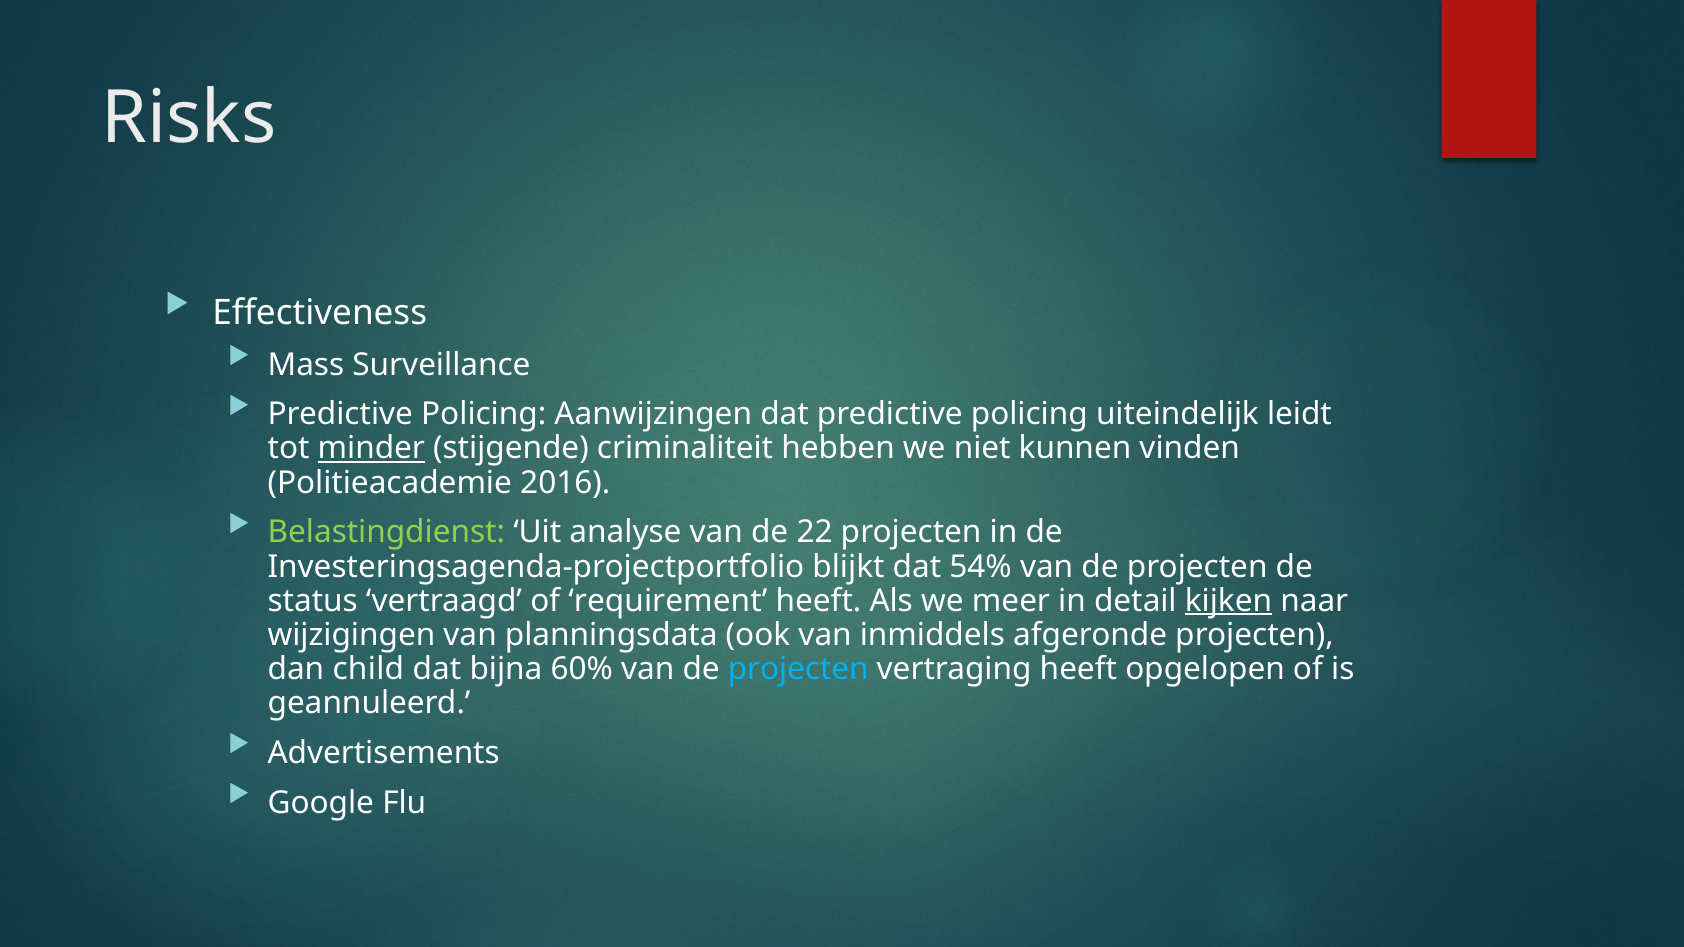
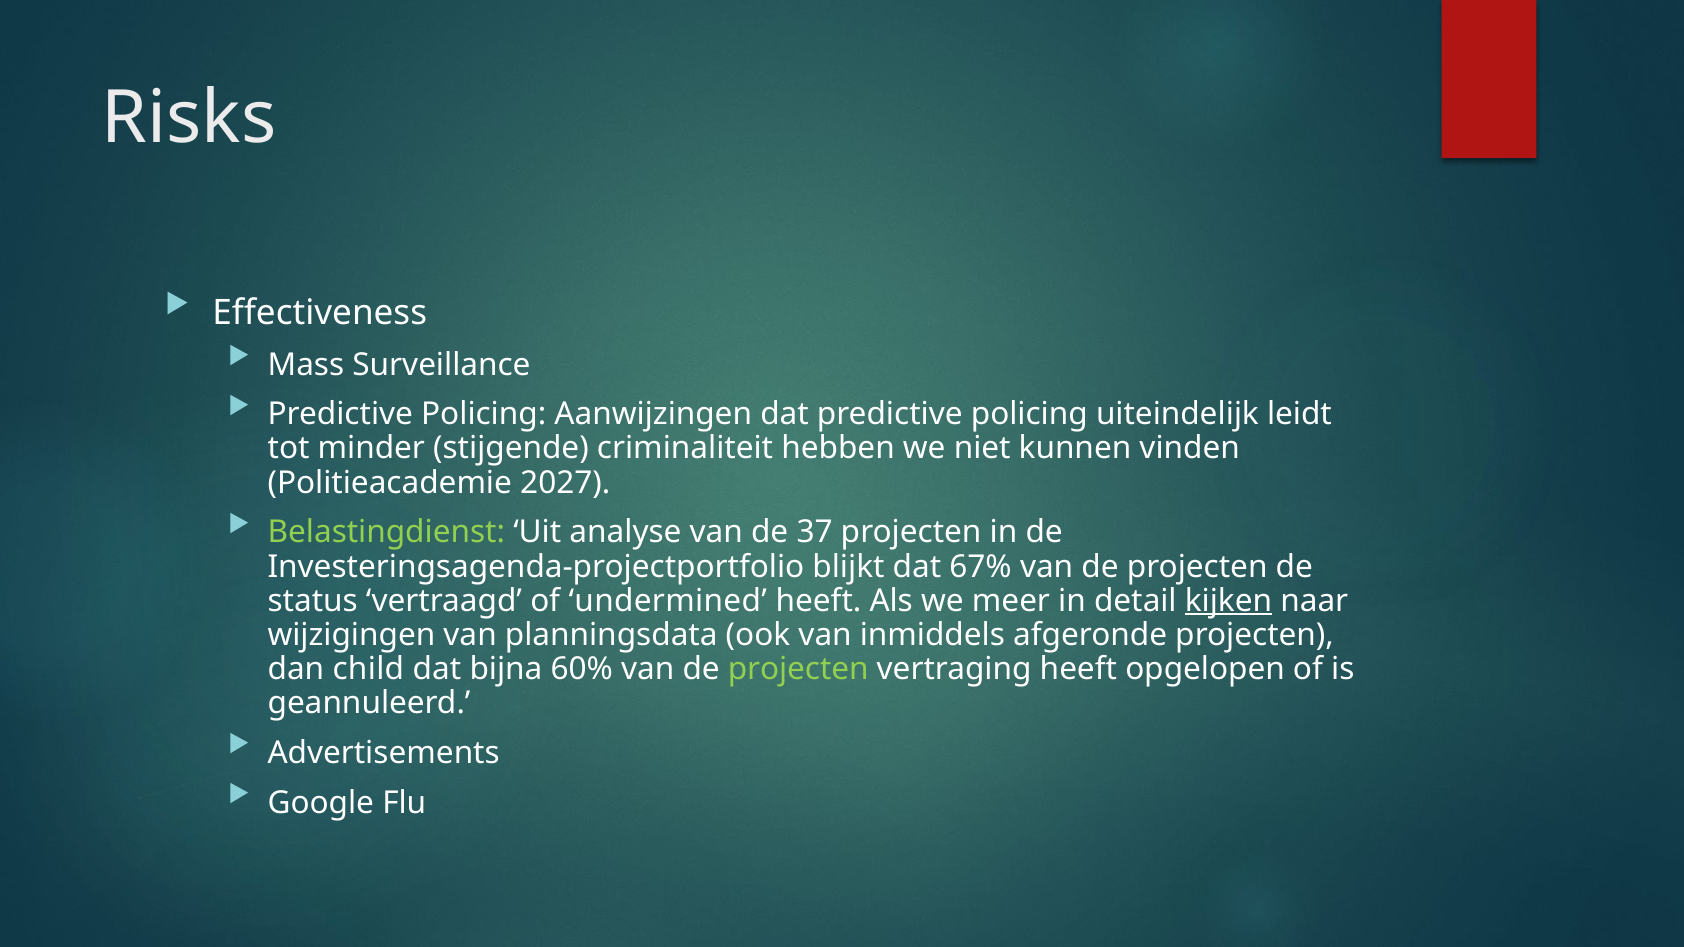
minder underline: present -> none
2016: 2016 -> 2027
22: 22 -> 37
54%: 54% -> 67%
requirement: requirement -> undermined
projecten at (798, 669) colour: light blue -> light green
